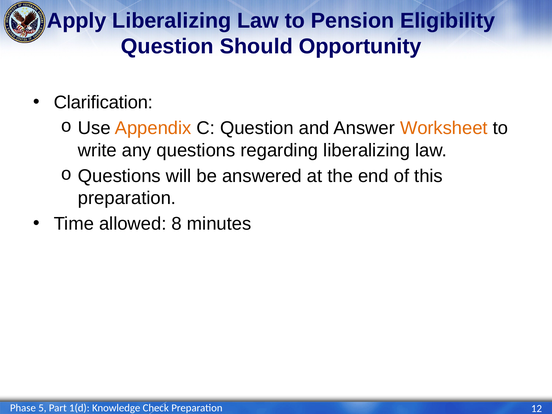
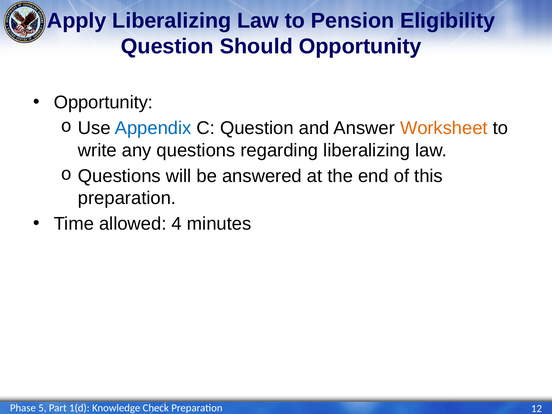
Clarification at (103, 103): Clarification -> Opportunity
Appendix colour: orange -> blue
8: 8 -> 4
